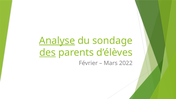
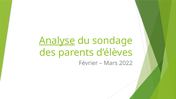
des underline: present -> none
